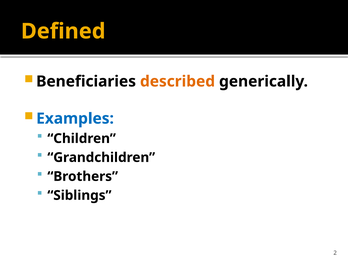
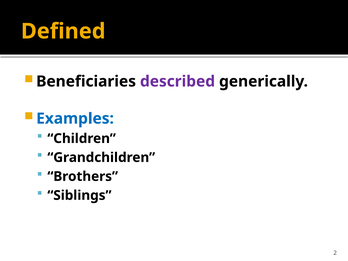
described colour: orange -> purple
